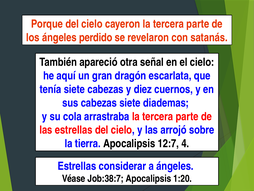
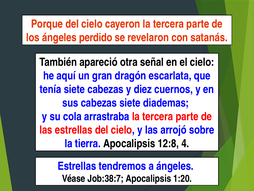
12:7: 12:7 -> 12:8
considerar: considerar -> tendremos
